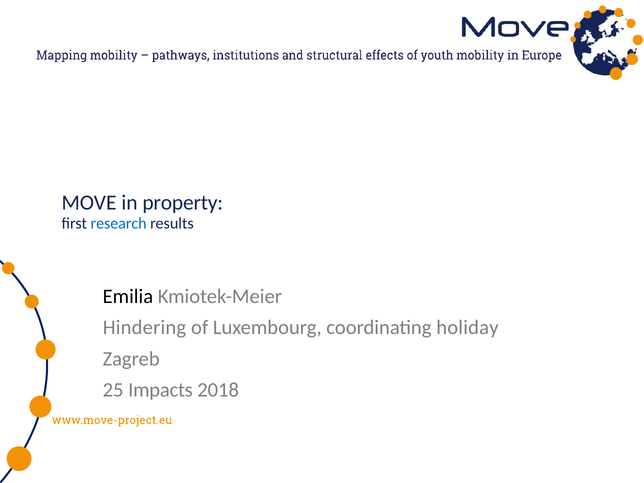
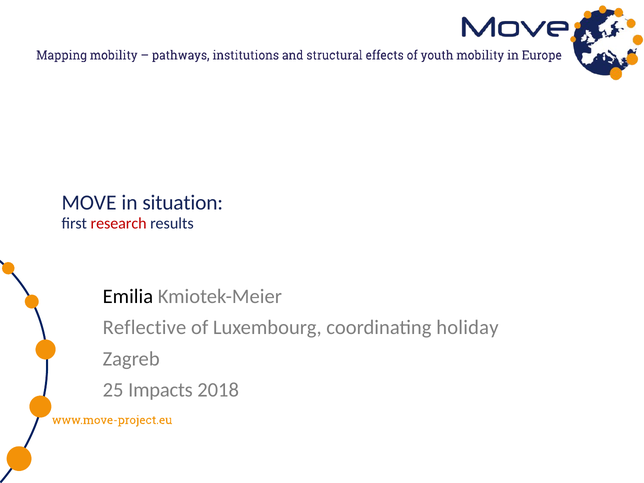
property: property -> situation
research colour: blue -> red
Hindering: Hindering -> Reflective
